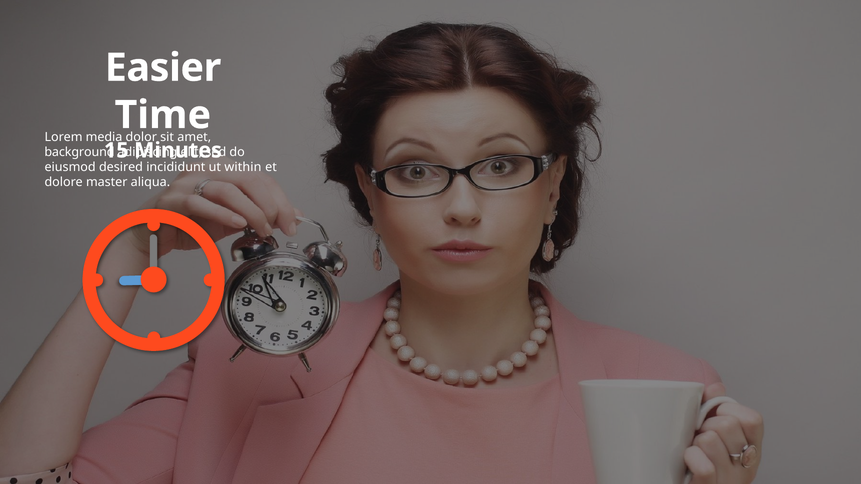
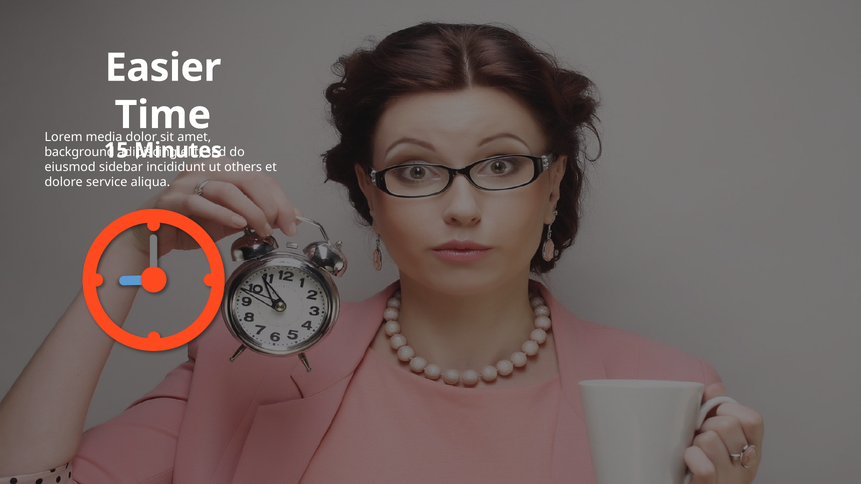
desired: desired -> sidebar
within: within -> others
master: master -> service
